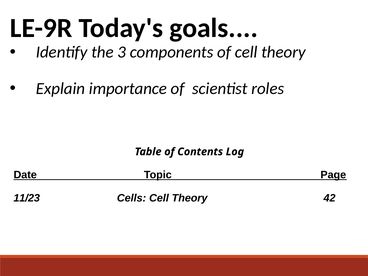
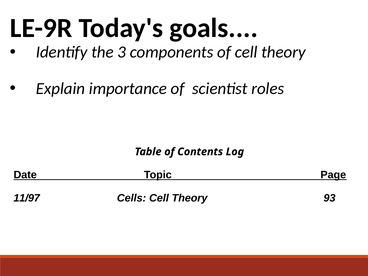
11/23: 11/23 -> 11/97
42: 42 -> 93
